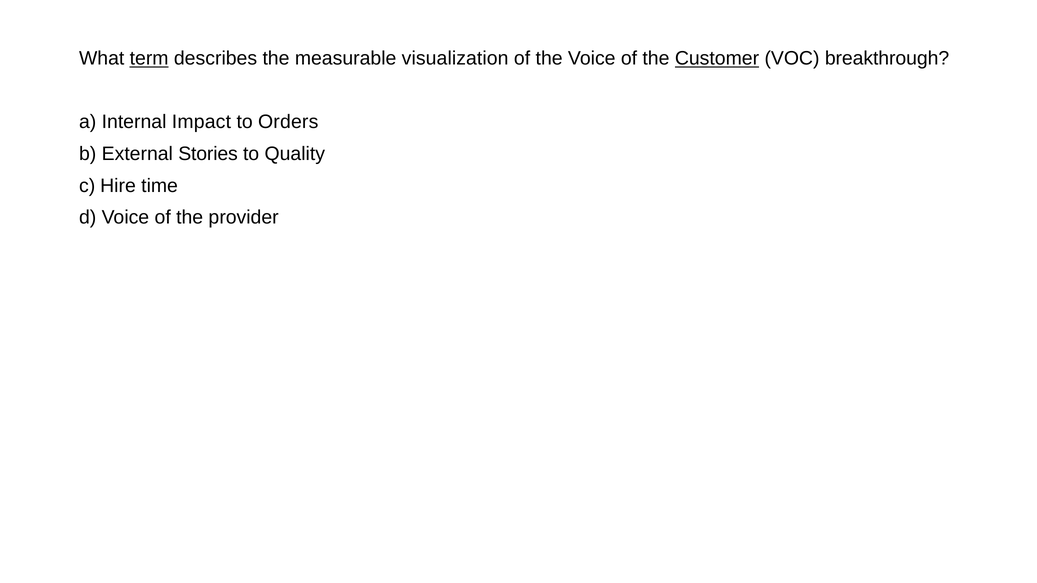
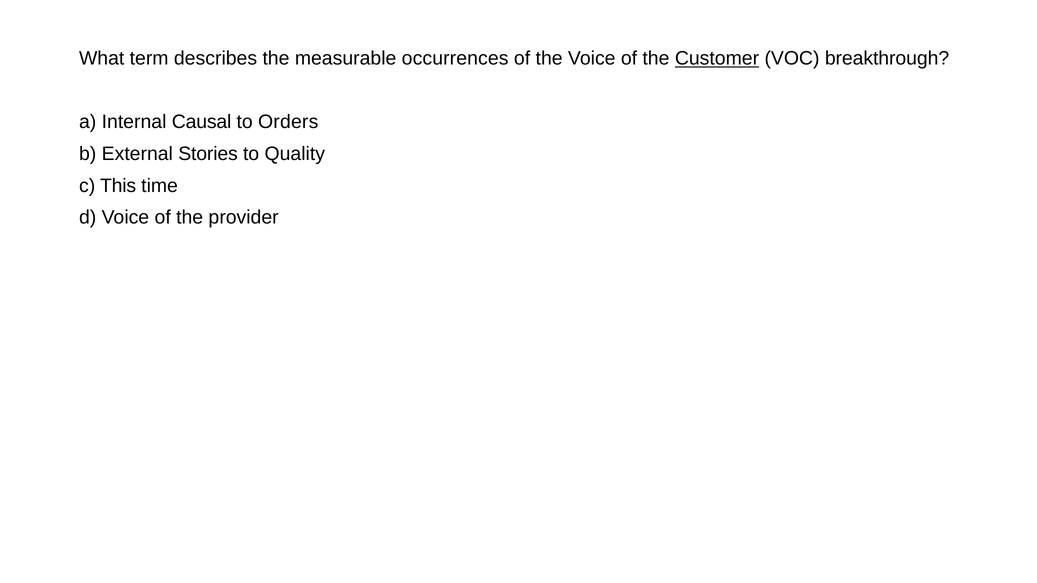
term underline: present -> none
visualization: visualization -> occurrences
Impact: Impact -> Causal
Hire: Hire -> This
